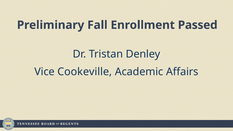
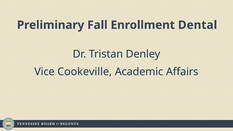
Passed: Passed -> Dental
